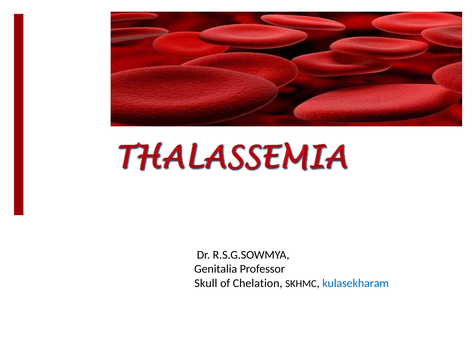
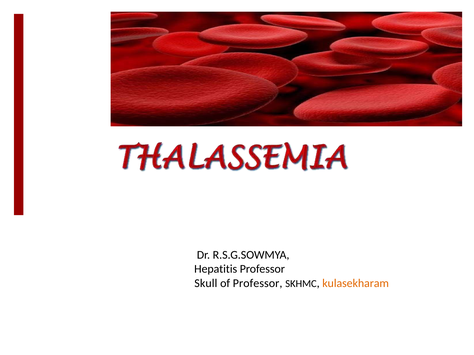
Genitalia: Genitalia -> Hepatitis
of Chelation: Chelation -> Professor
kulasekharam colour: blue -> orange
